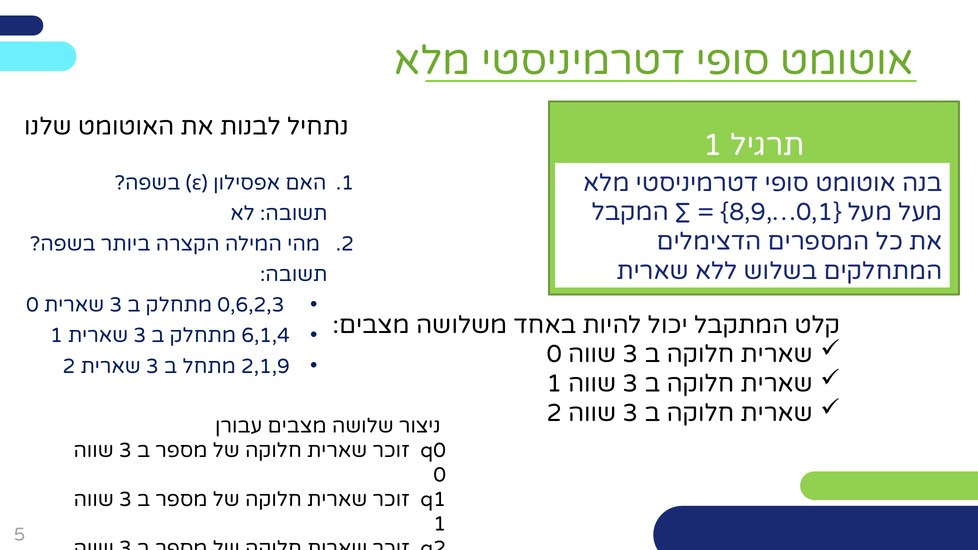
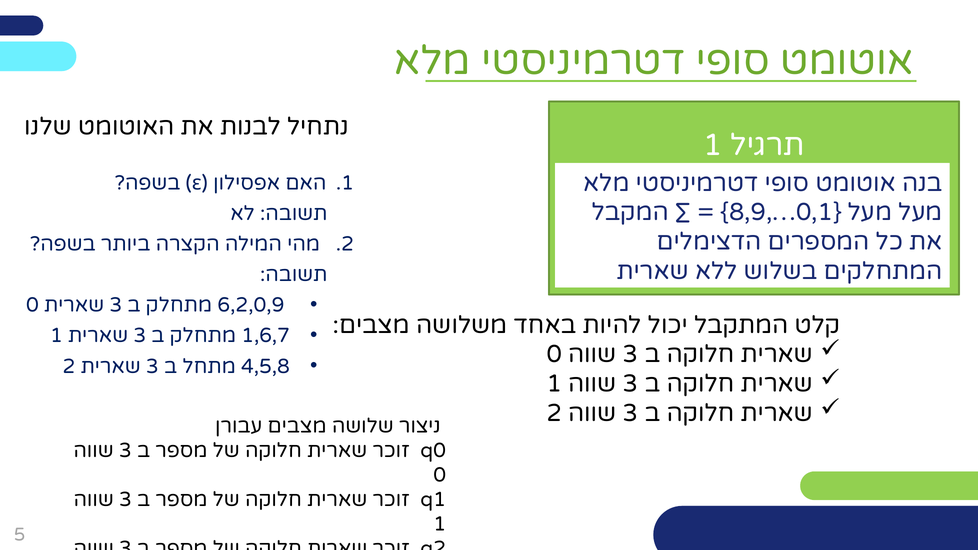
0,6,2,3: 0,6,2,3 -> 6,2,0,9
6,1,4: 6,1,4 -> 1,6,7
2,1,9: 2,1,9 -> 4,5,8
